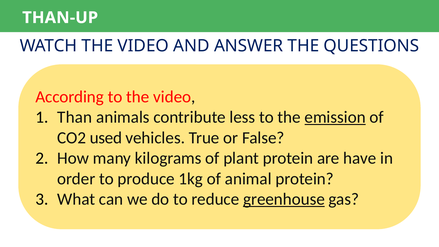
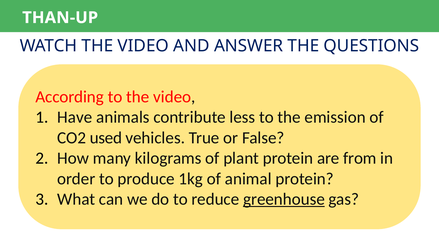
Than: Than -> Have
emission underline: present -> none
have: have -> from
